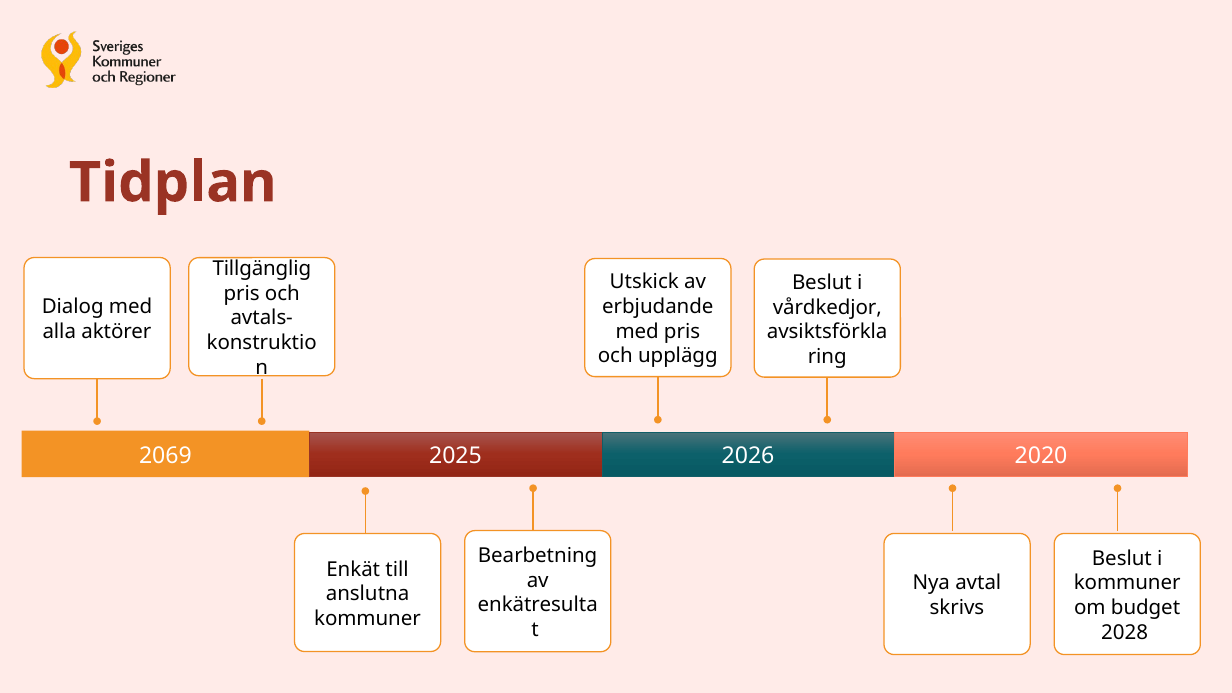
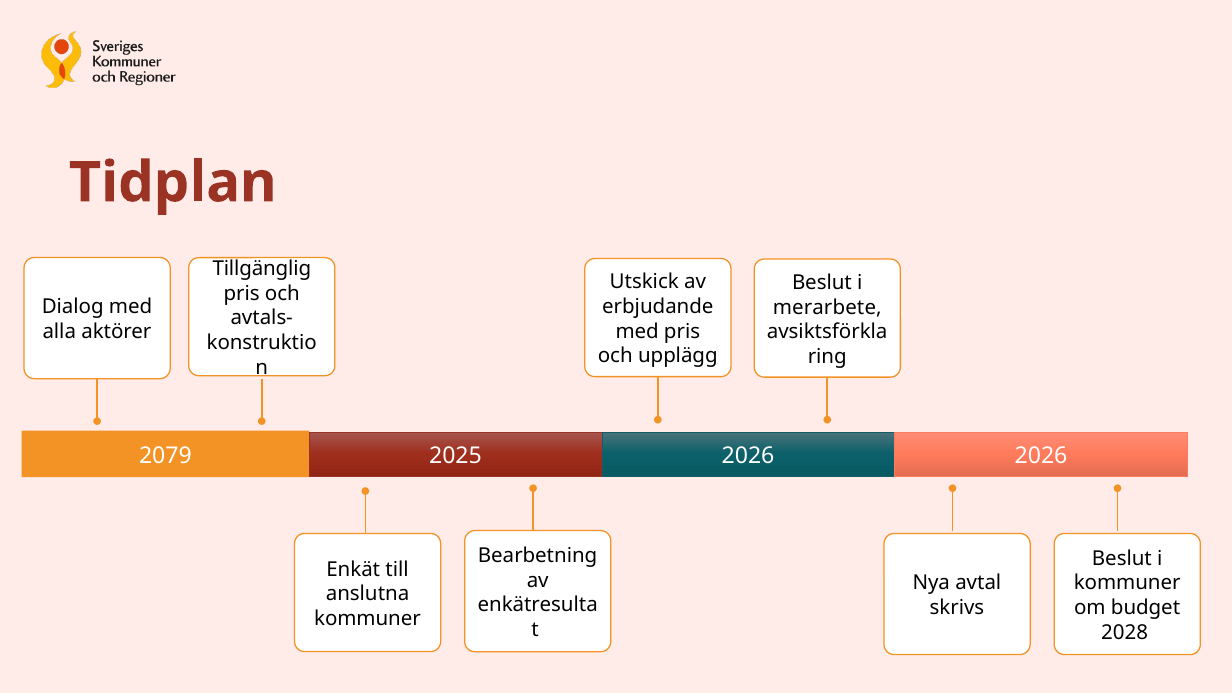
vårdkedjor: vårdkedjor -> merarbete
2069: 2069 -> 2079
2026 2020: 2020 -> 2026
